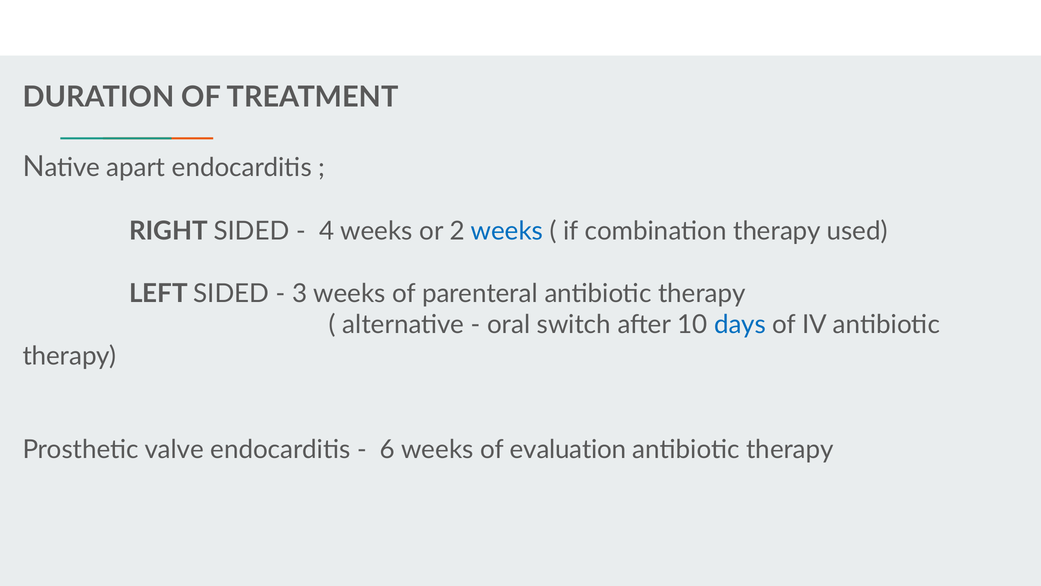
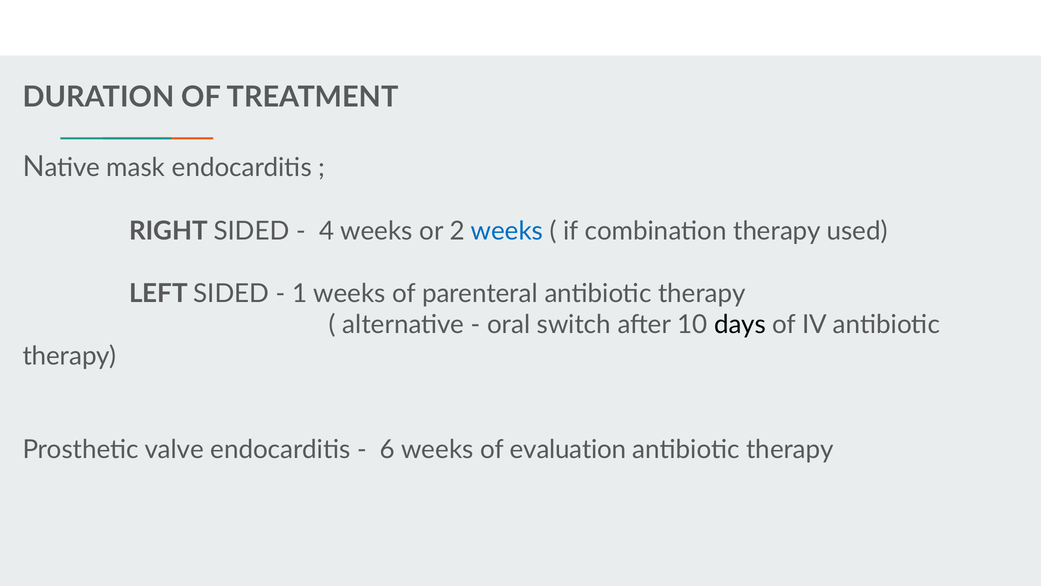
apart: apart -> mask
3: 3 -> 1
days colour: blue -> black
